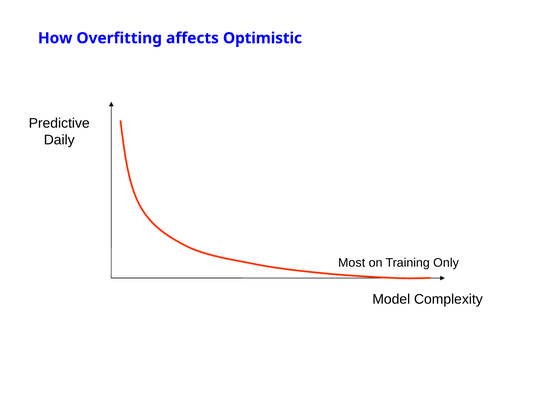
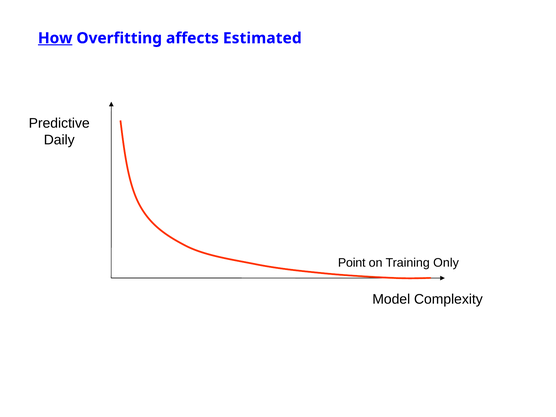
How underline: none -> present
Optimistic: Optimistic -> Estimated
Most: Most -> Point
